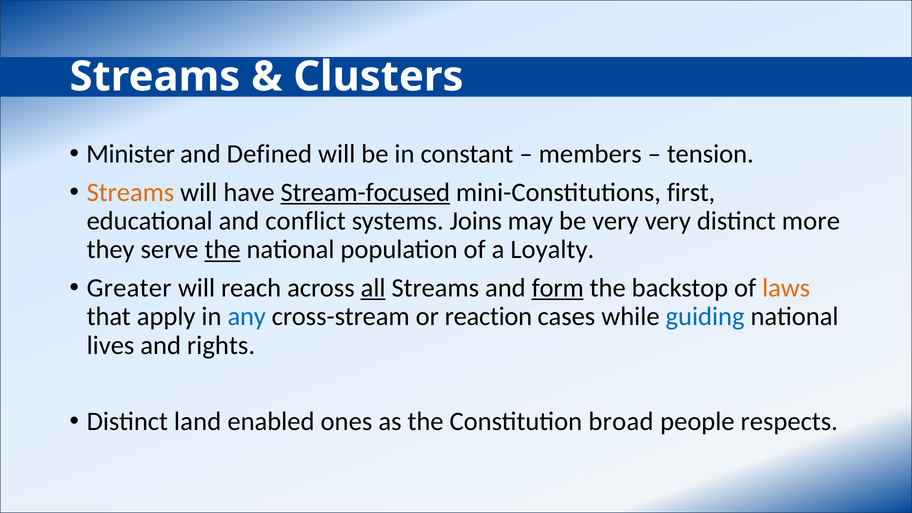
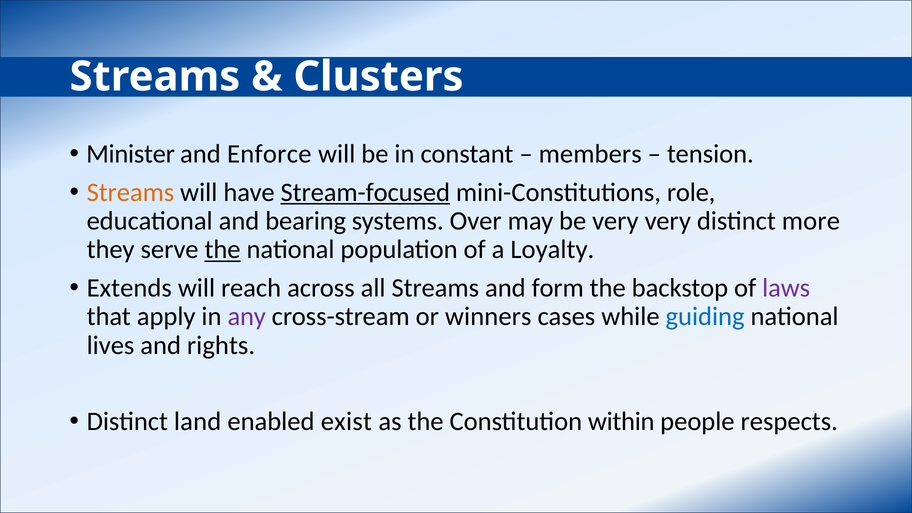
Defined: Defined -> Enforce
first: first -> role
conflict: conflict -> bearing
Joins: Joins -> Over
Greater: Greater -> Extends
all underline: present -> none
form underline: present -> none
laws colour: orange -> purple
any colour: blue -> purple
reaction: reaction -> winners
ones: ones -> exist
broad: broad -> within
